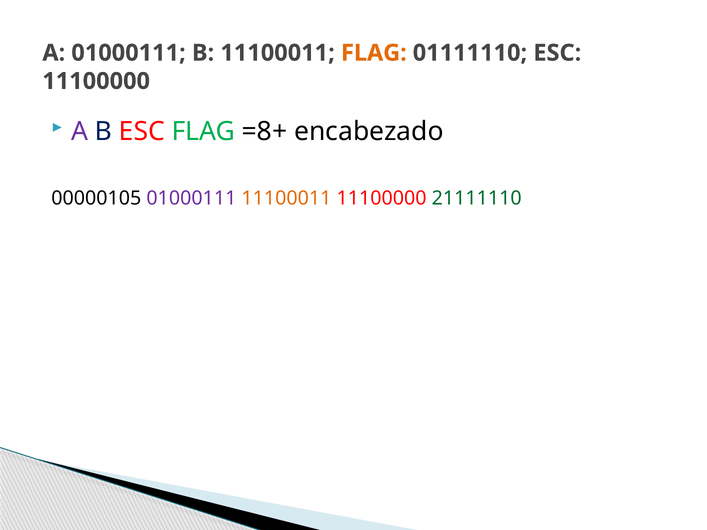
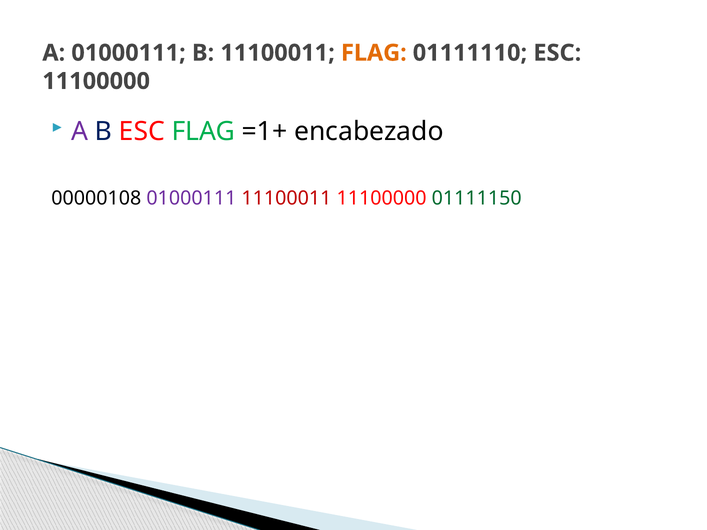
=8+: =8+ -> =1+
00000105: 00000105 -> 00000108
11100011 at (286, 198) colour: orange -> red
21111110: 21111110 -> 01111150
